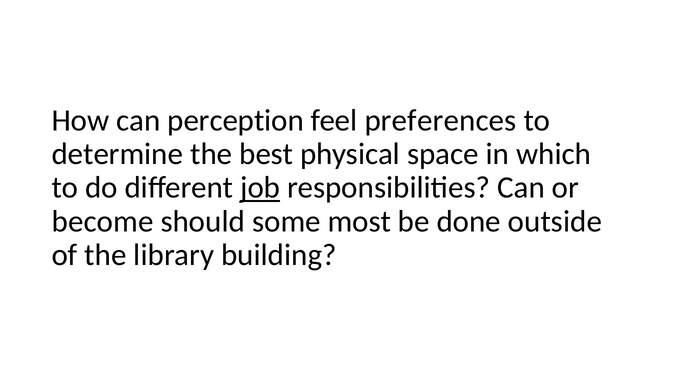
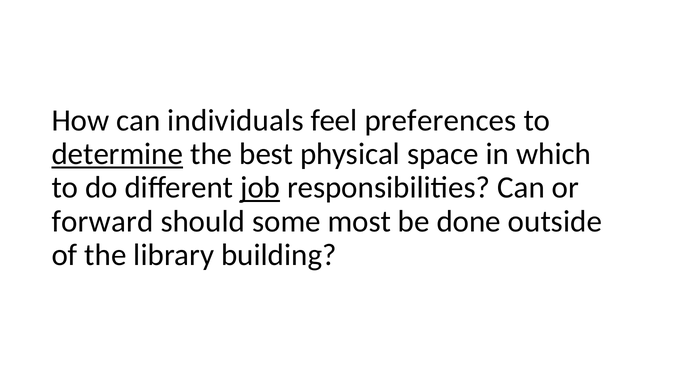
perception: perception -> individuals
determine underline: none -> present
become: become -> forward
